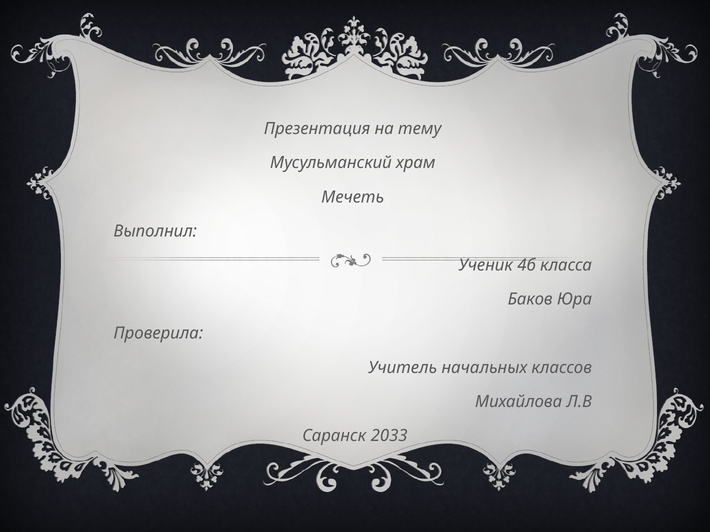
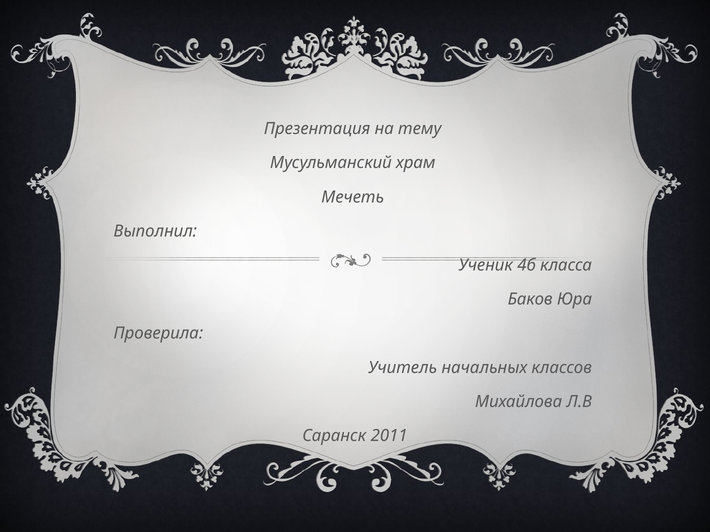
2033: 2033 -> 2011
